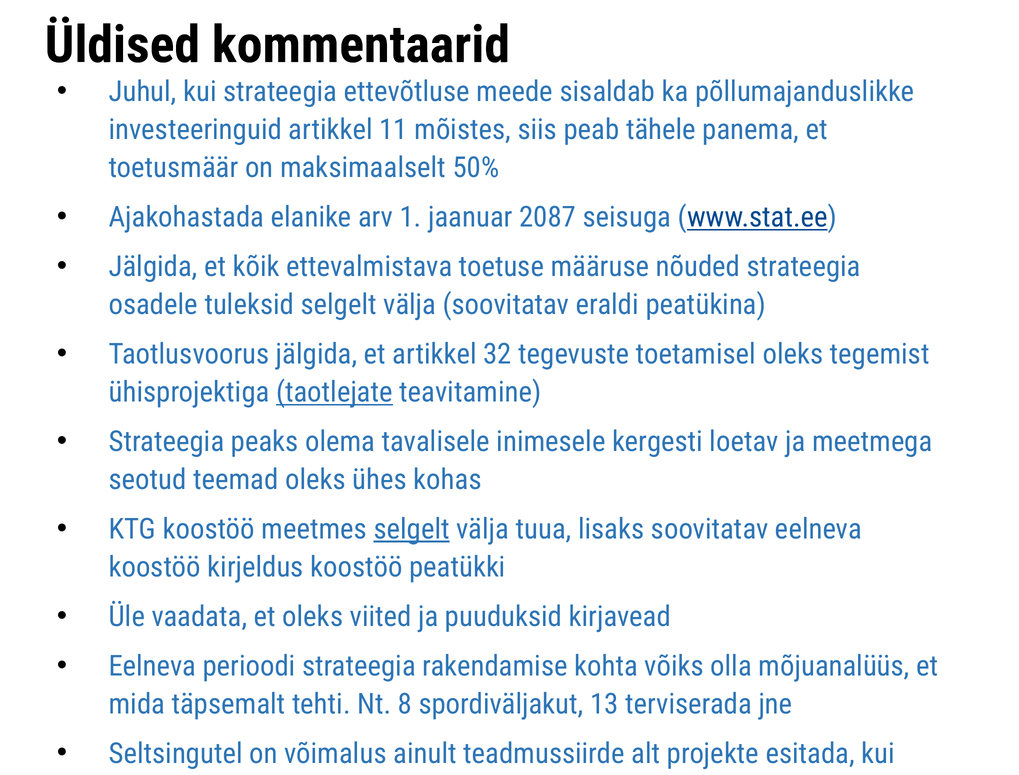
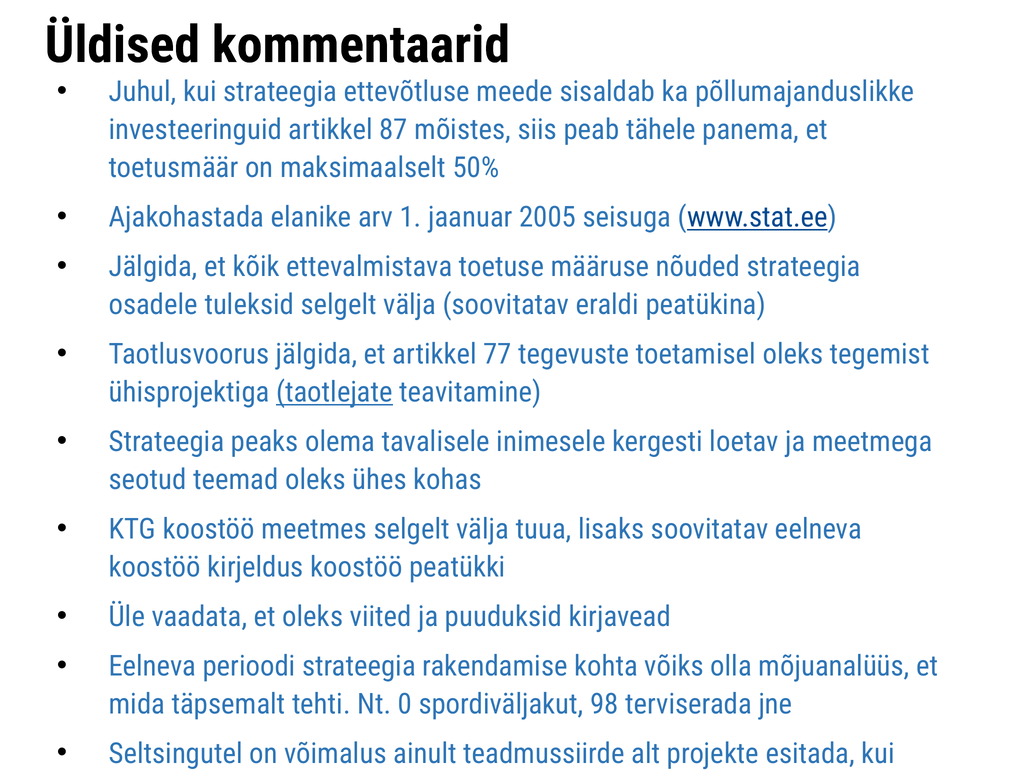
11: 11 -> 87
2087: 2087 -> 2005
32: 32 -> 77
selgelt at (412, 529) underline: present -> none
8: 8 -> 0
13: 13 -> 98
